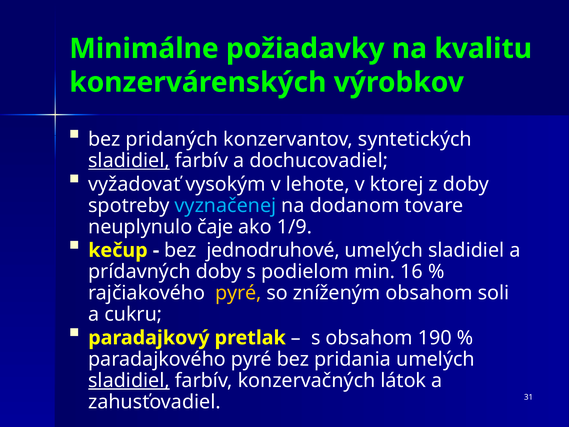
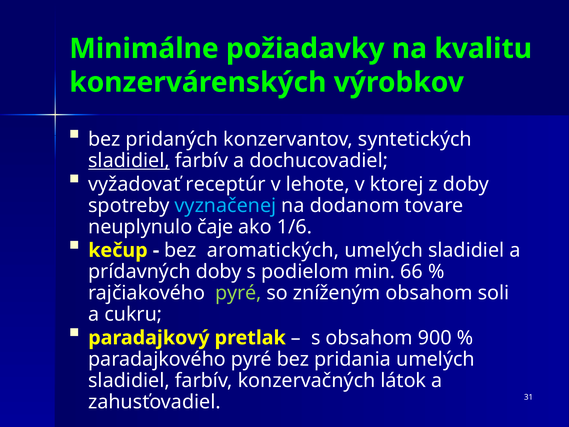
vysokým: vysokým -> receptúr
1/9: 1/9 -> 1/6
jednodruhové: jednodruhové -> aromatických
16: 16 -> 66
pyré at (238, 293) colour: yellow -> light green
190: 190 -> 900
sladidiel at (129, 380) underline: present -> none
